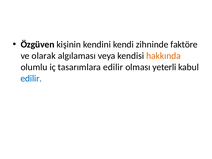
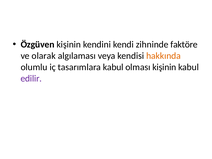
tasarımlara edilir: edilir -> kabul
olması yeterli: yeterli -> kişinin
edilir at (31, 78) colour: blue -> purple
